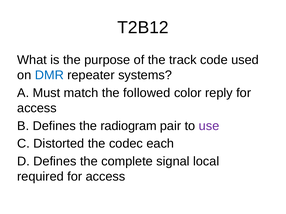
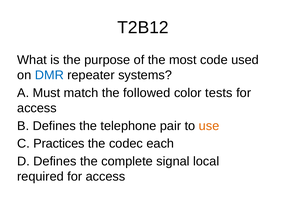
track: track -> most
reply: reply -> tests
radiogram: radiogram -> telephone
use colour: purple -> orange
Distorted: Distorted -> Practices
